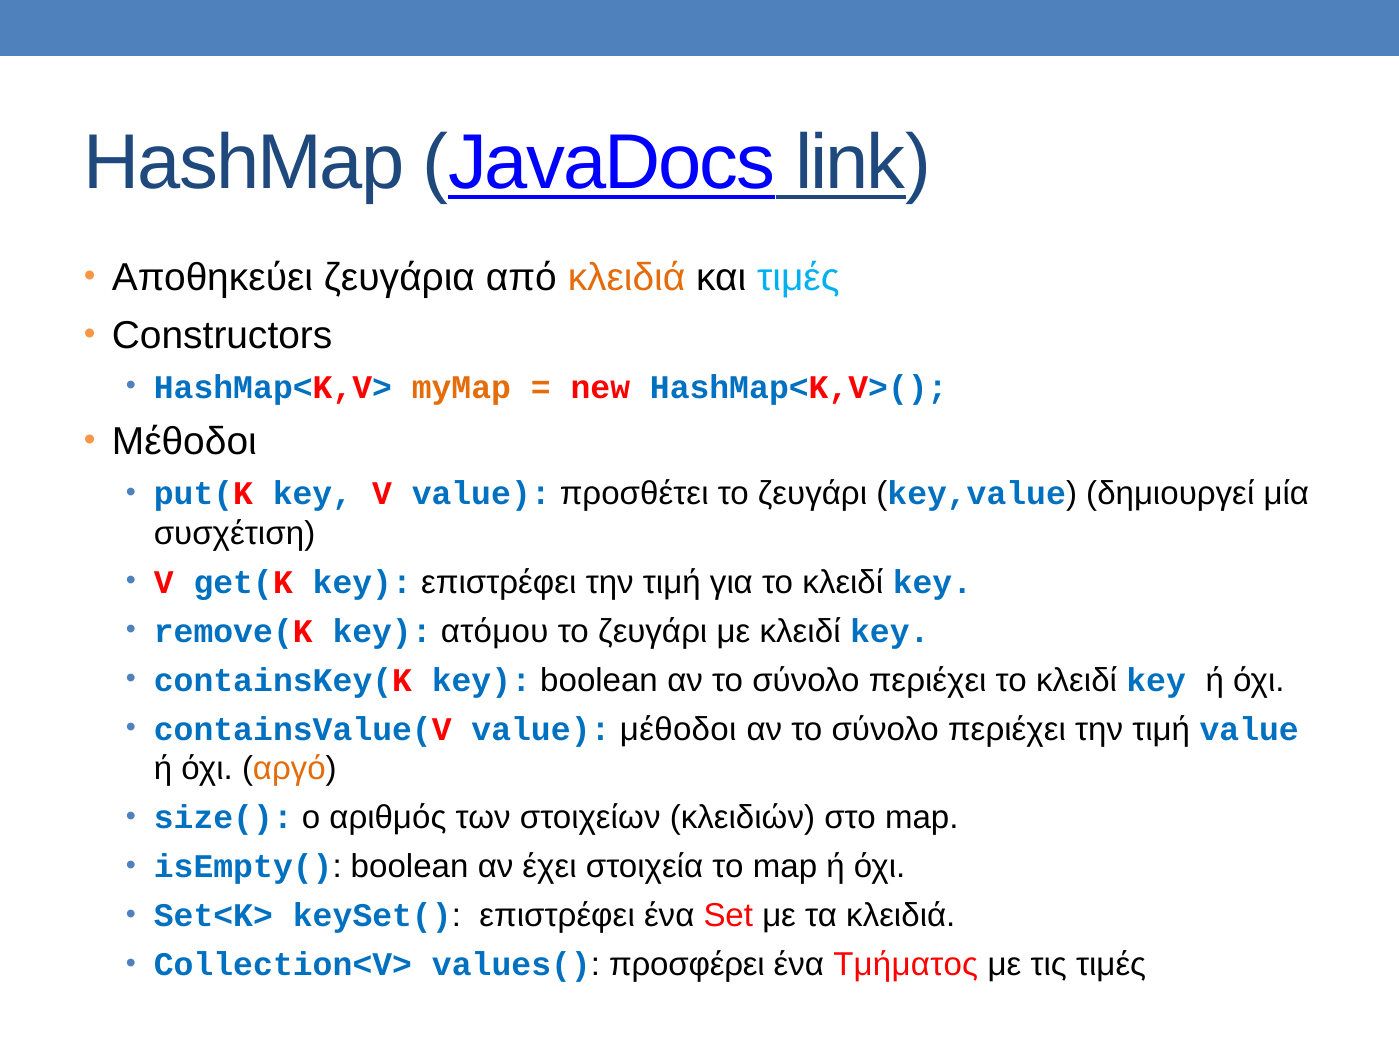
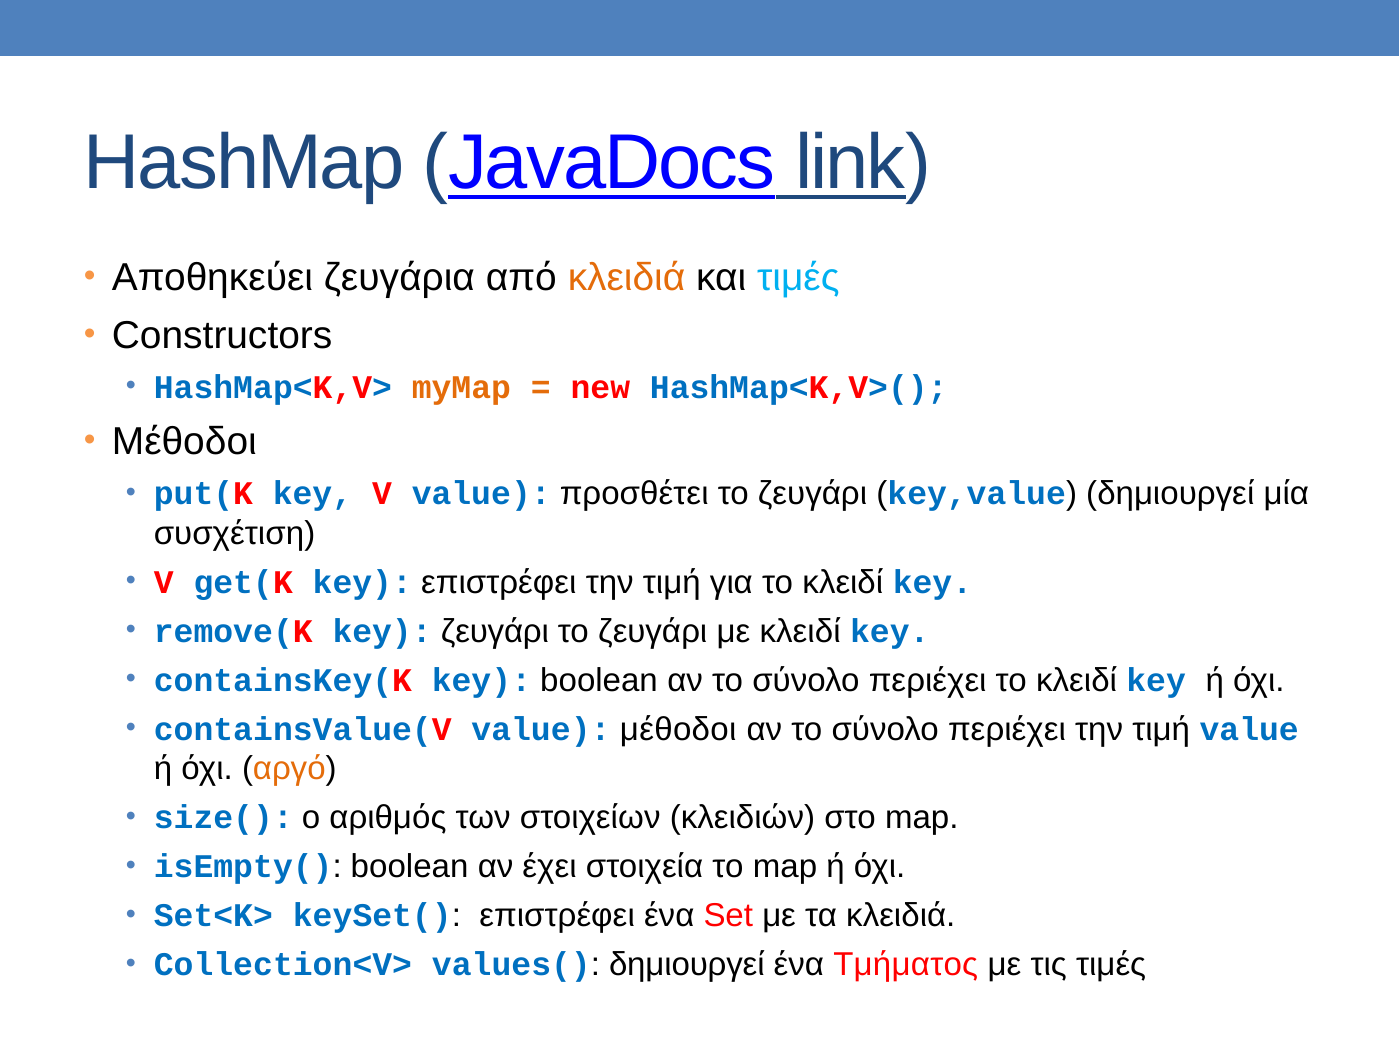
key ατόμου: ατόμου -> ζευγάρι
values( προσφέρει: προσφέρει -> δημιουργεί
